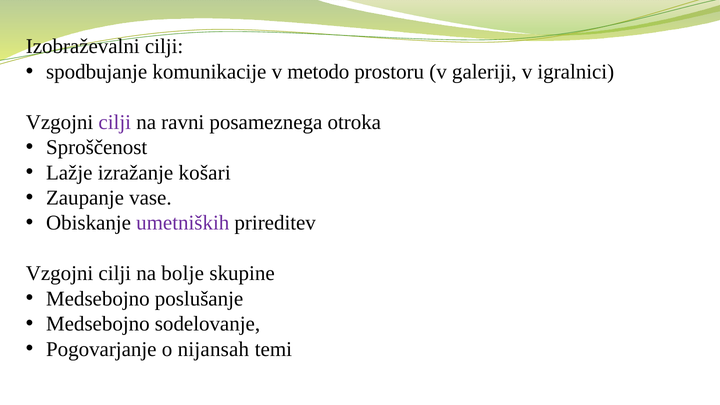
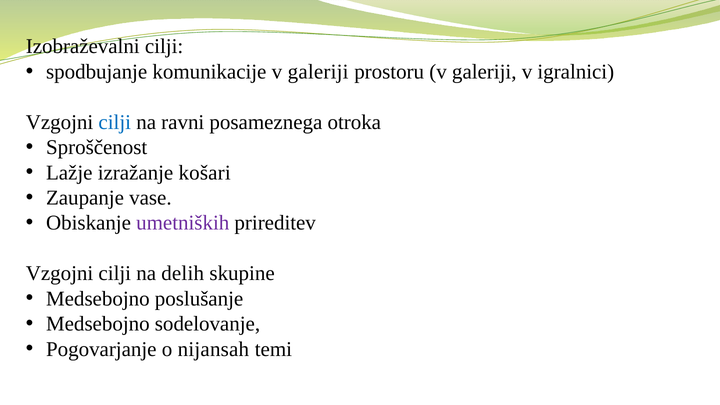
komunikacije v metodo: metodo -> galeriji
cilji at (115, 122) colour: purple -> blue
bolje: bolje -> delih
